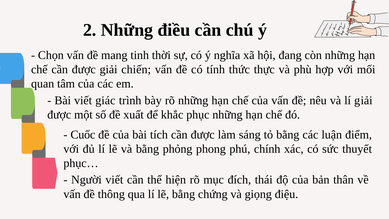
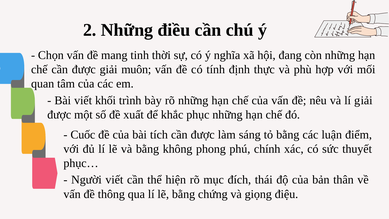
chiến: chiến -> muôn
thức: thức -> định
giác: giác -> khối
phỏng: phỏng -> không
